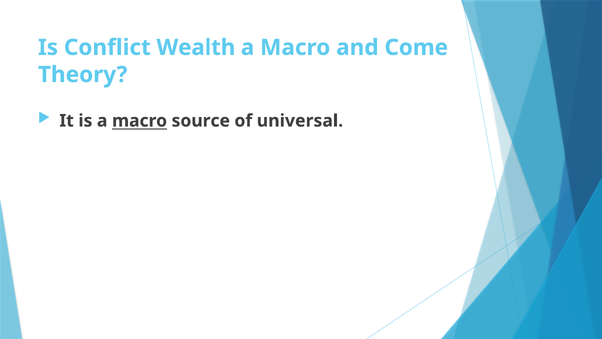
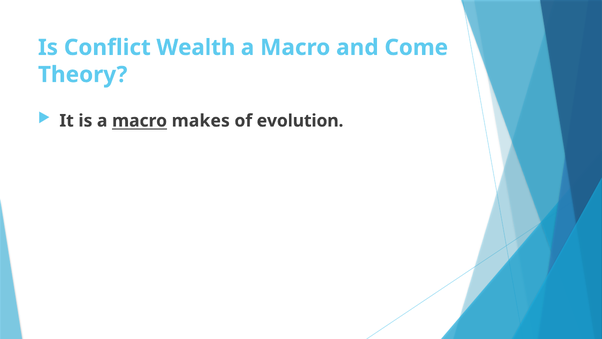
source: source -> makes
universal: universal -> evolution
